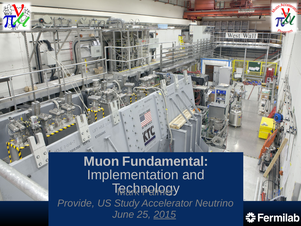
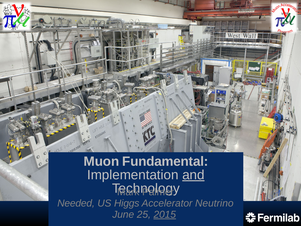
and underline: none -> present
Provide: Provide -> Needed
Study: Study -> Higgs
